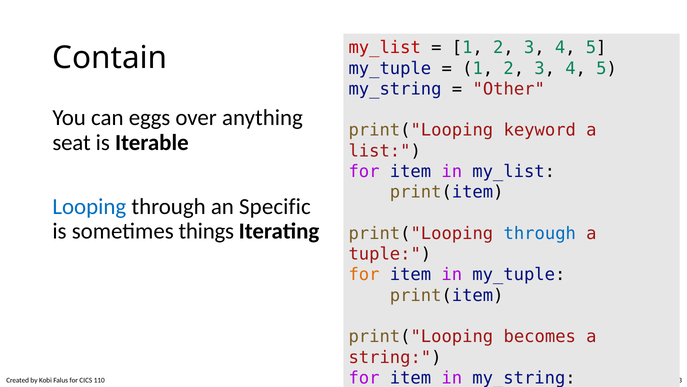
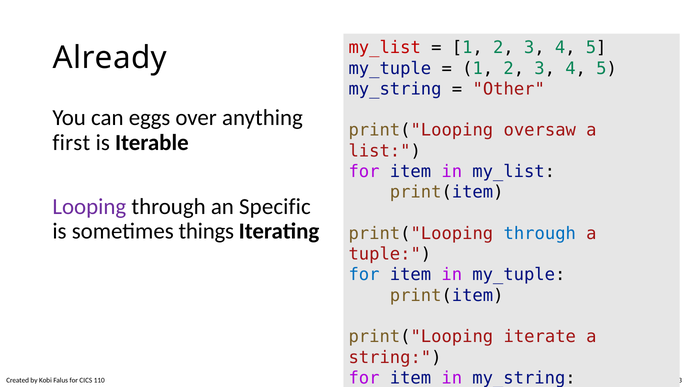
Contain: Contain -> Already
keyword: keyword -> oversaw
seat: seat -> first
Looping colour: blue -> purple
for at (364, 274) colour: orange -> blue
becomes: becomes -> iterate
